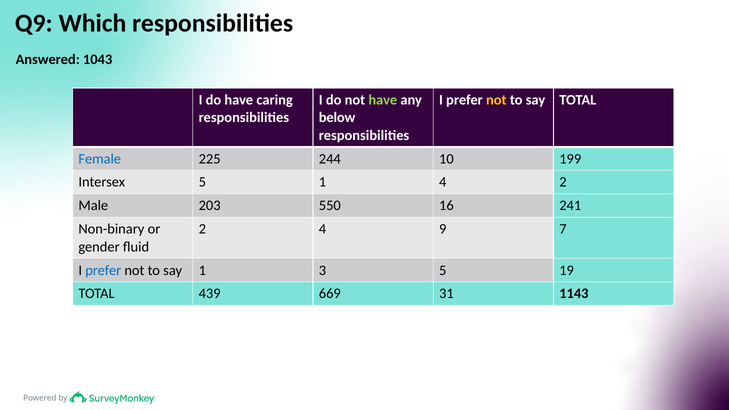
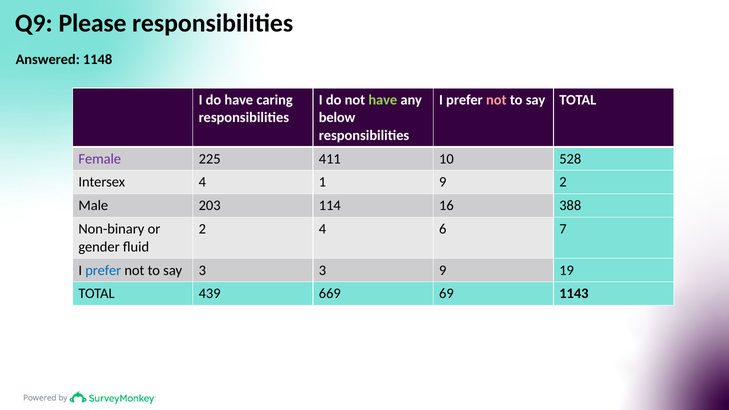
Which: Which -> Please
1043: 1043 -> 1148
not at (496, 100) colour: yellow -> pink
Female colour: blue -> purple
244: 244 -> 411
199: 199 -> 528
Intersex 5: 5 -> 4
1 4: 4 -> 9
550: 550 -> 114
241: 241 -> 388
9: 9 -> 6
say 1: 1 -> 3
3 5: 5 -> 9
31: 31 -> 69
